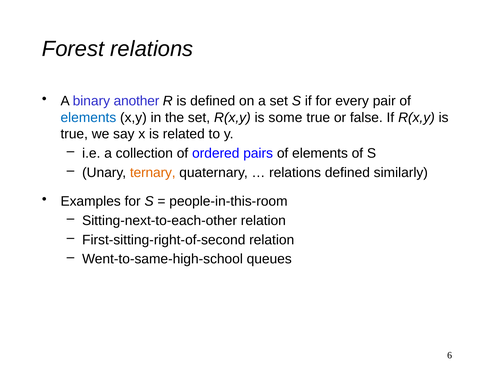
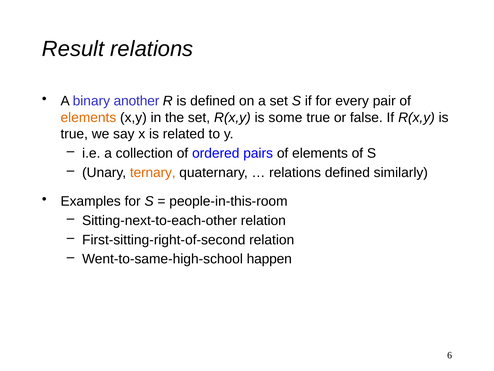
Forest: Forest -> Result
elements at (88, 117) colour: blue -> orange
queues: queues -> happen
